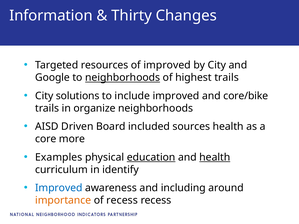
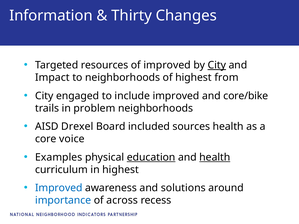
City at (217, 65) underline: none -> present
Google: Google -> Impact
neighborhoods at (123, 78) underline: present -> none
highest trails: trails -> from
solutions: solutions -> engaged
organize: organize -> problem
Driven: Driven -> Drexel
more: more -> voice
in identify: identify -> highest
including: including -> solutions
importance colour: orange -> blue
of recess: recess -> across
